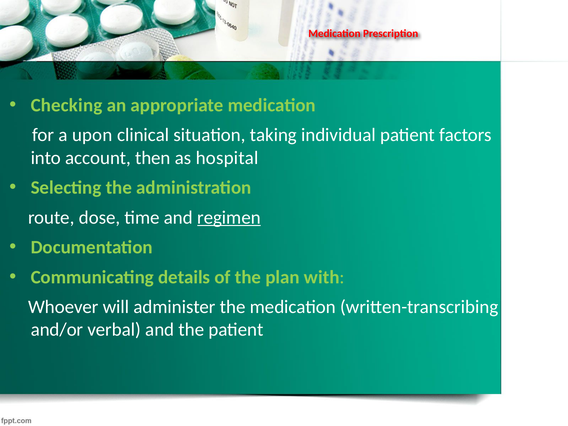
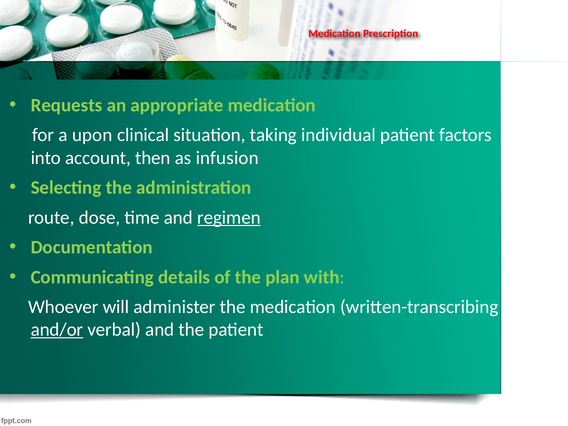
Checking: Checking -> Requests
hospital: hospital -> infusion
and/or underline: none -> present
